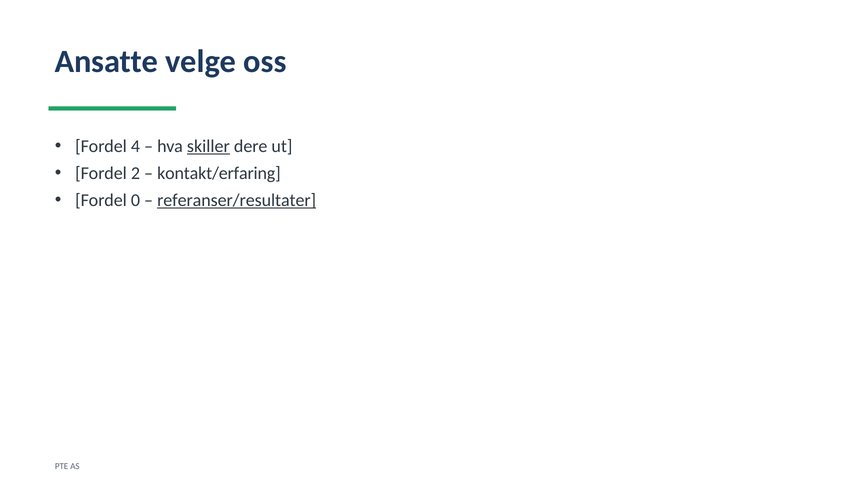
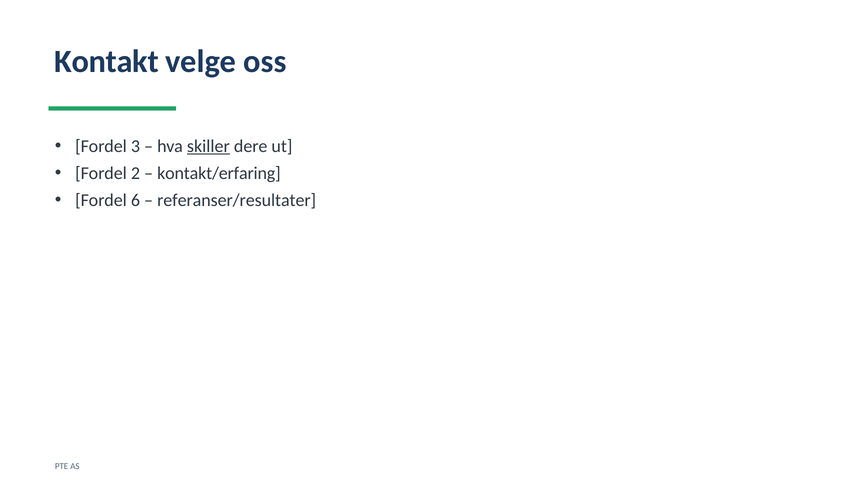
Ansatte: Ansatte -> Kontakt
4: 4 -> 3
0: 0 -> 6
referanser/resultater underline: present -> none
